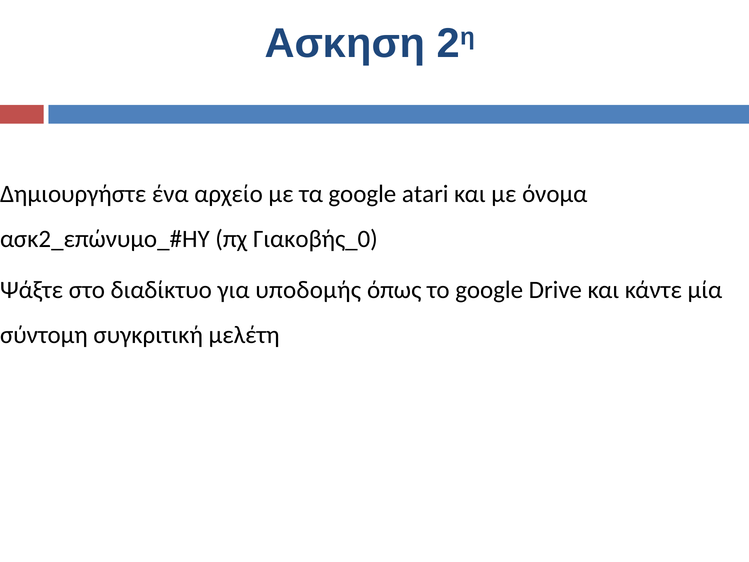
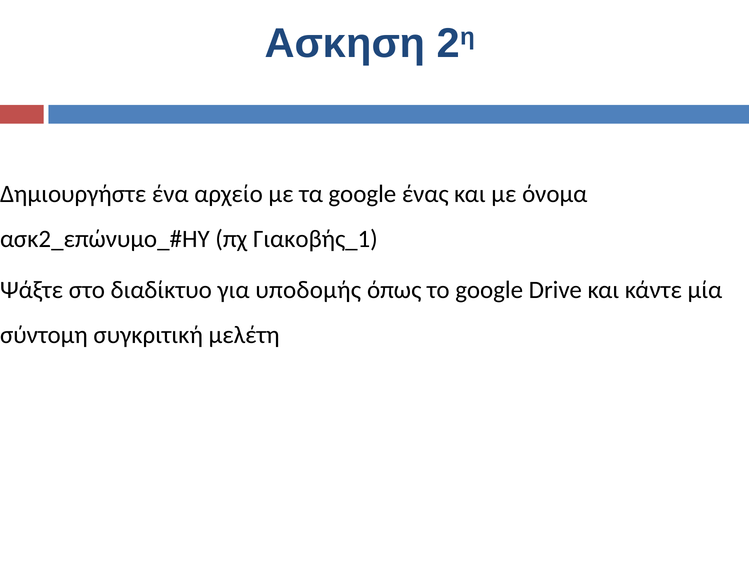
atari: atari -> ένας
Γιακοβής_0: Γιακοβής_0 -> Γιακοβής_1
